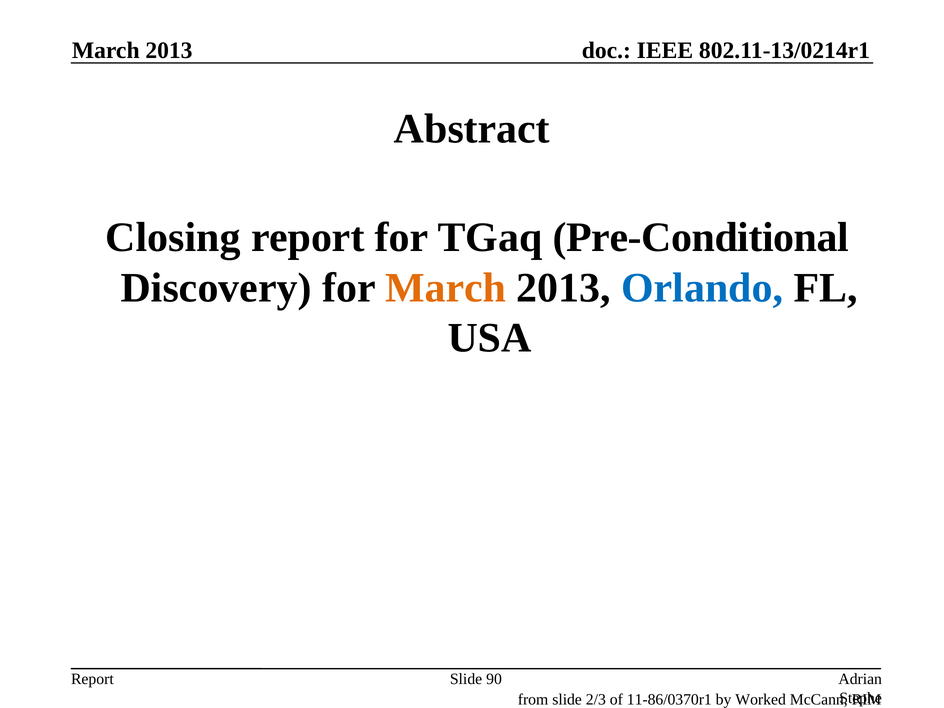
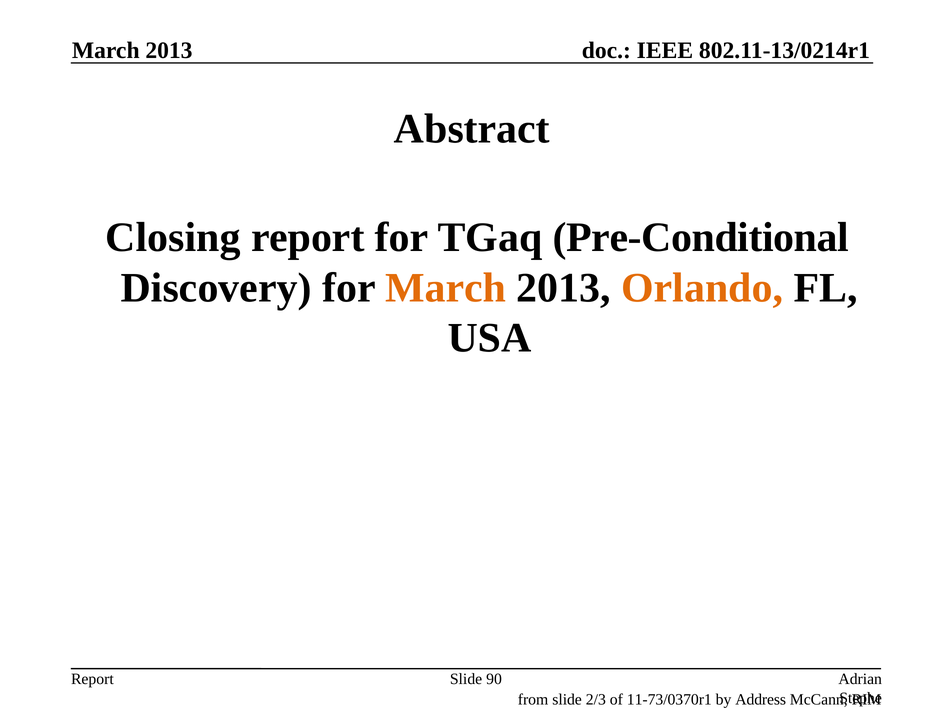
Orlando colour: blue -> orange
11-86/0370r1: 11-86/0370r1 -> 11-73/0370r1
Worked: Worked -> Address
